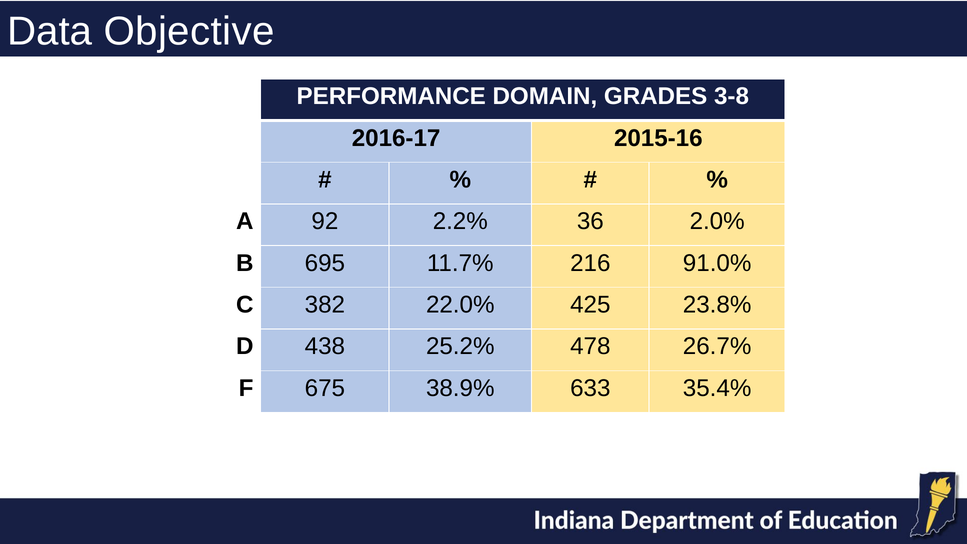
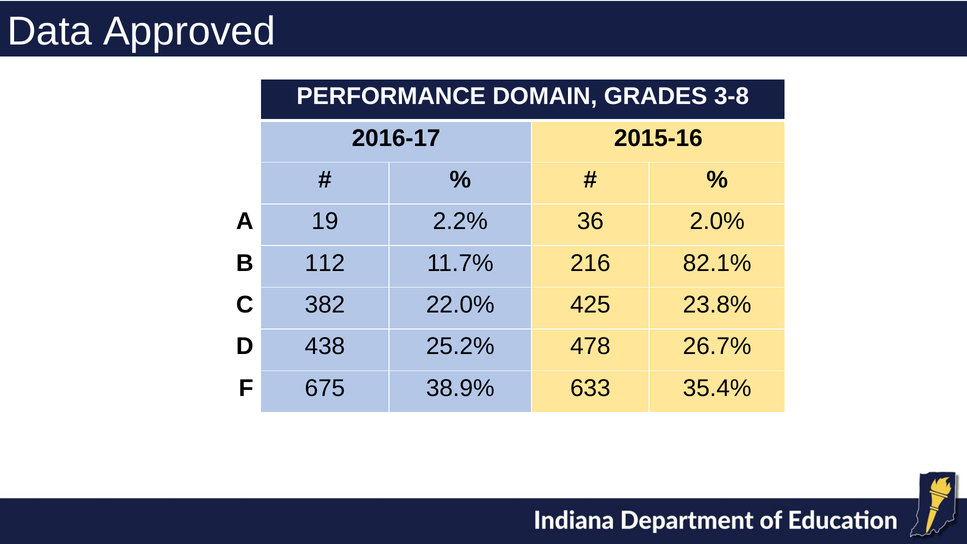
Objective: Objective -> Approved
92: 92 -> 19
695: 695 -> 112
91.0%: 91.0% -> 82.1%
